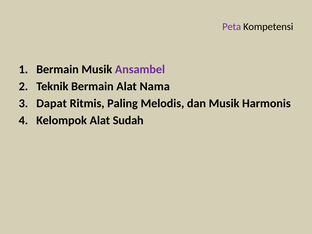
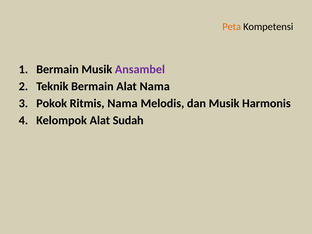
Peta colour: purple -> orange
Dapat: Dapat -> Pokok
Ritmis Paling: Paling -> Nama
